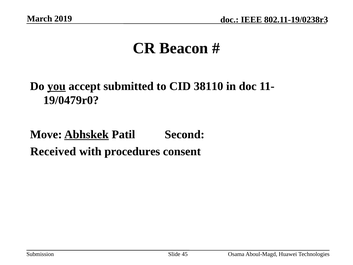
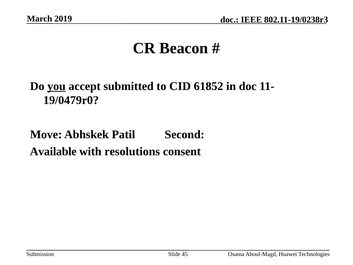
38110: 38110 -> 61852
Abhskek underline: present -> none
Received: Received -> Available
procedures: procedures -> resolutions
